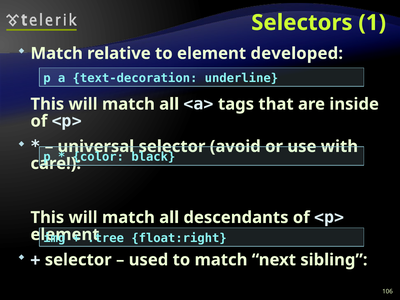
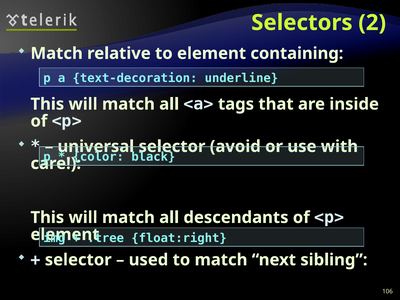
1: 1 -> 2
developed: developed -> containing
